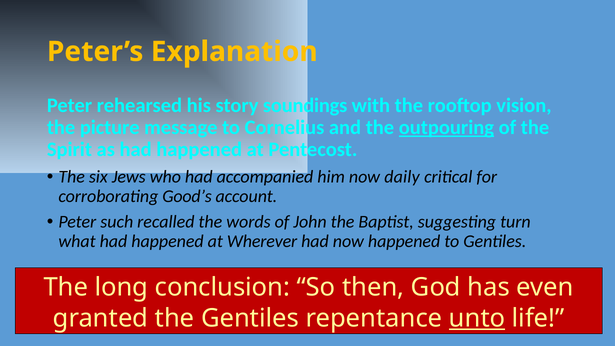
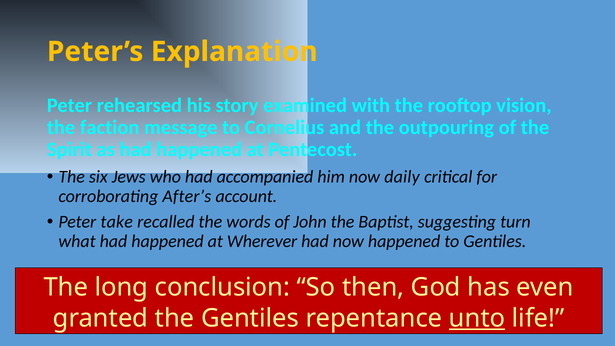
soundings: soundings -> examined
picture: picture -> faction
outpouring underline: present -> none
Good’s: Good’s -> After’s
such: such -> take
